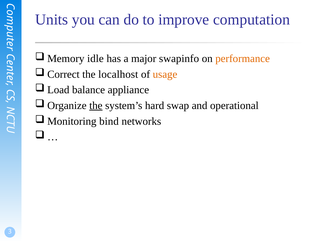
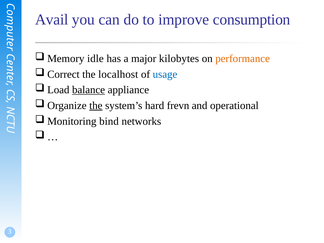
Units: Units -> Avail
computation: computation -> consumption
swapinfo: swapinfo -> kilobytes
usage colour: orange -> blue
balance underline: none -> present
swap: swap -> frevn
